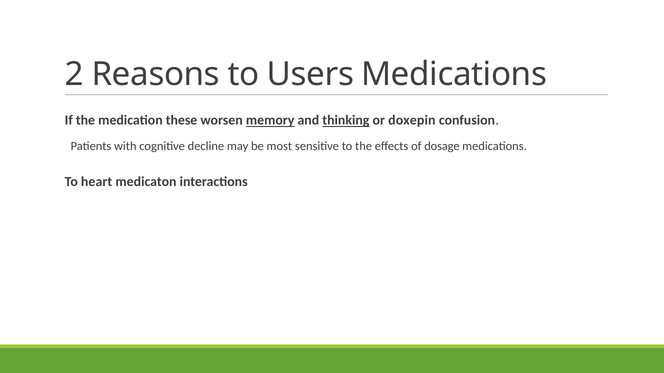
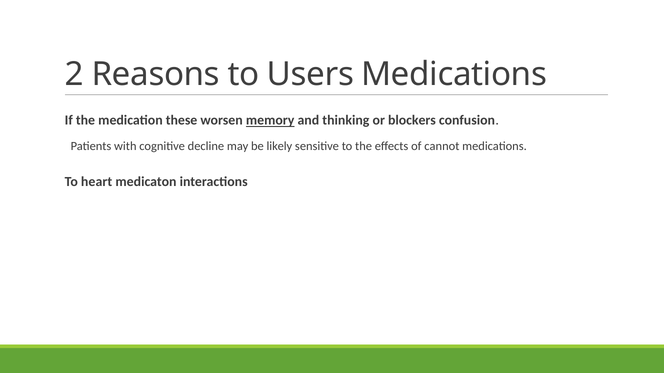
thinking underline: present -> none
doxepin: doxepin -> blockers
most: most -> likely
dosage: dosage -> cannot
